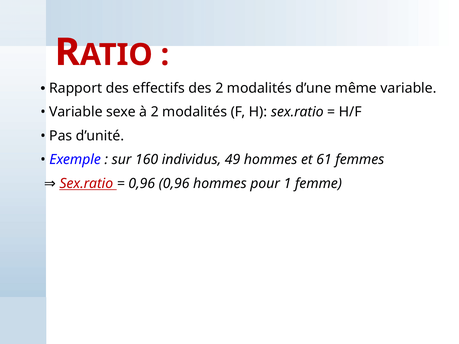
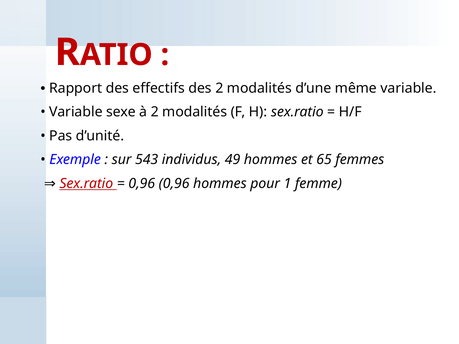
160: 160 -> 543
61: 61 -> 65
